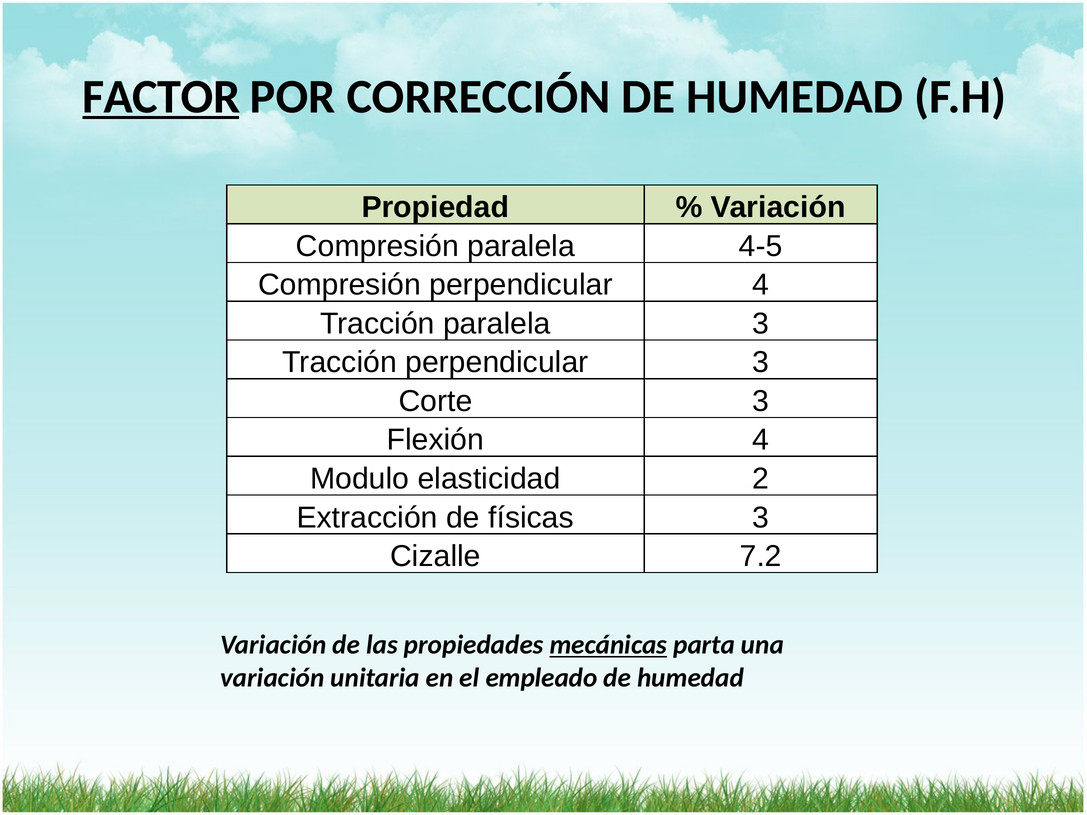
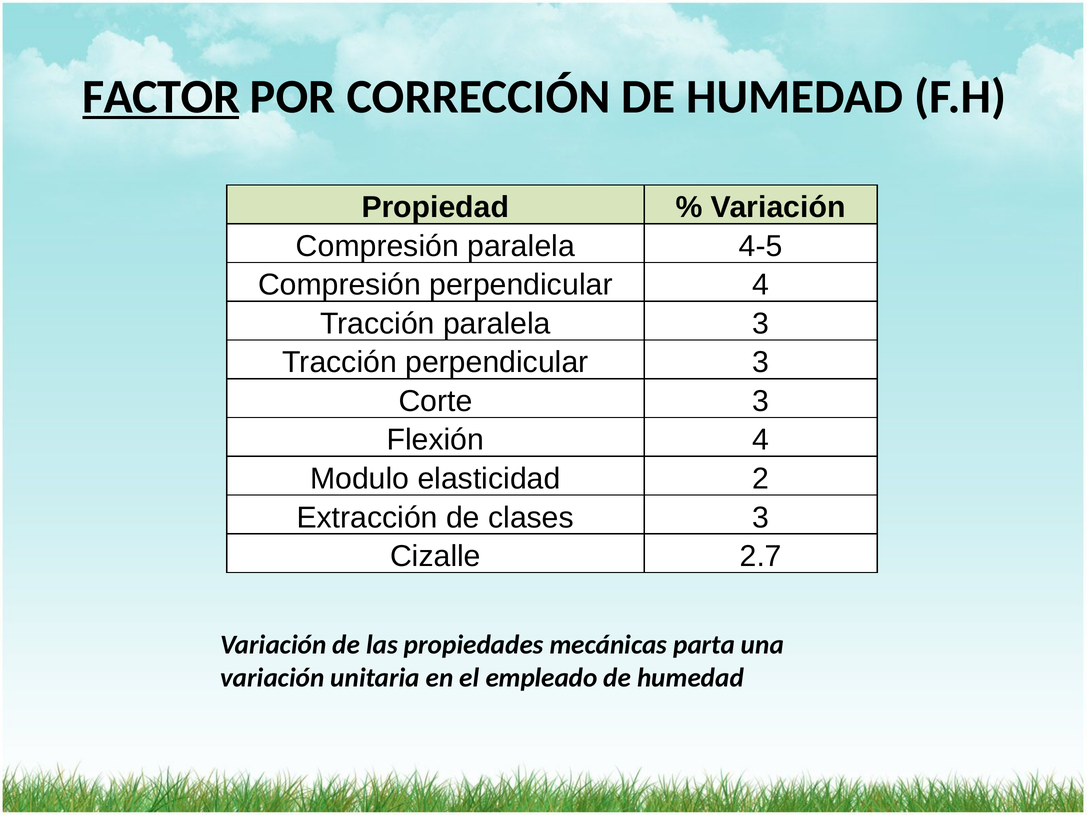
físicas: físicas -> clases
7.2: 7.2 -> 2.7
mecánicas underline: present -> none
